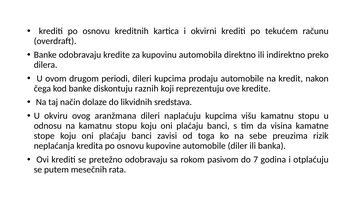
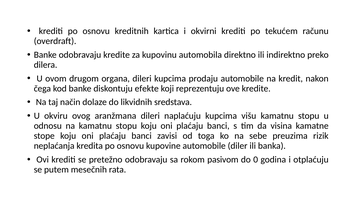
periodi: periodi -> organa
raznih: raznih -> efekte
7: 7 -> 0
